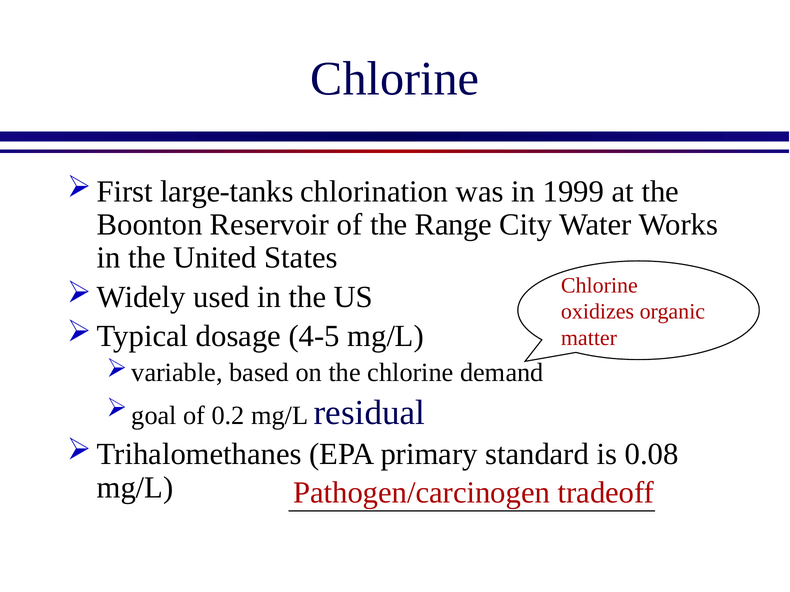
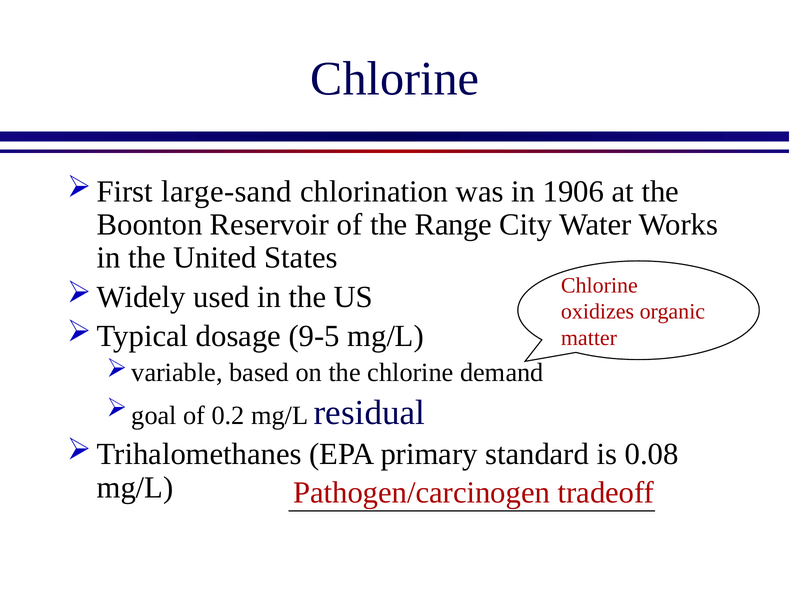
large-tanks: large-tanks -> large-sand
1999: 1999 -> 1906
4-5: 4-5 -> 9-5
